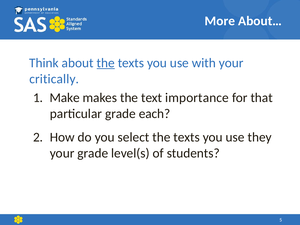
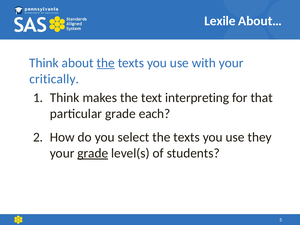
More: More -> Lexile
Make at (65, 98): Make -> Think
importance: importance -> interpreting
grade at (93, 153) underline: none -> present
